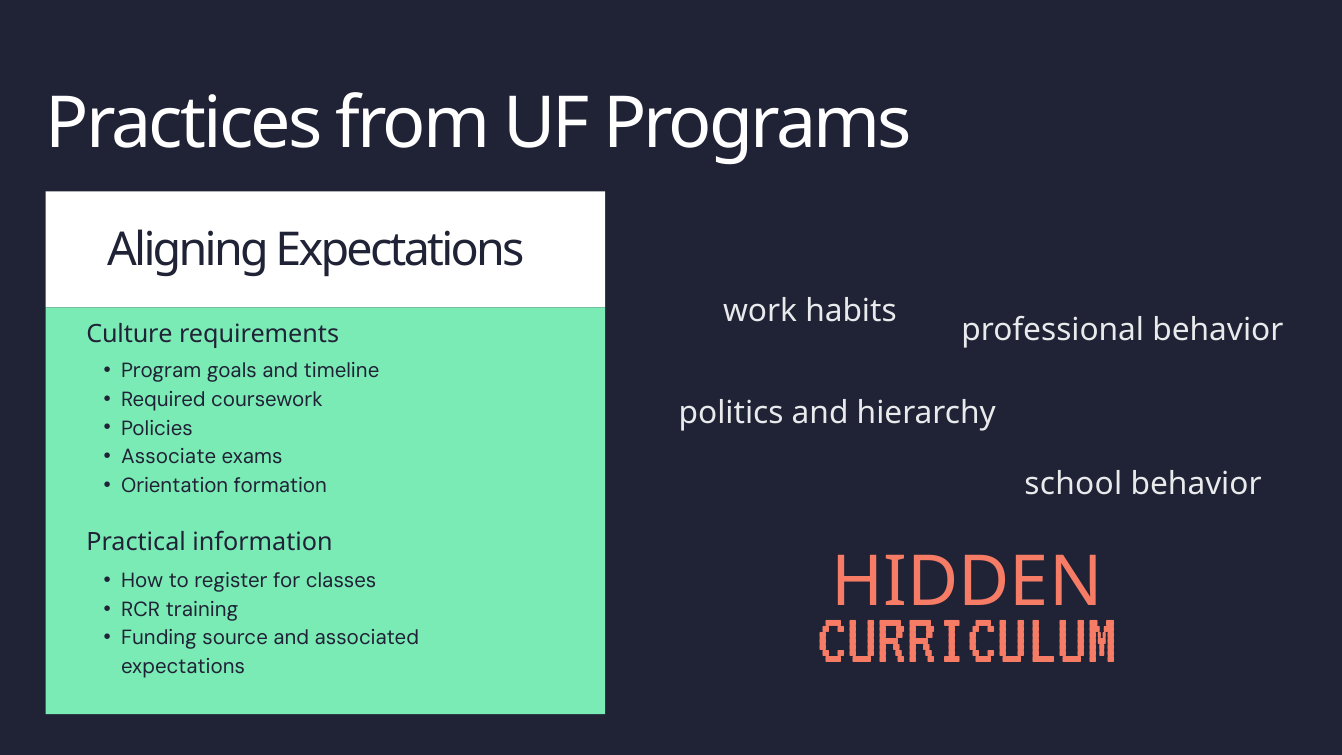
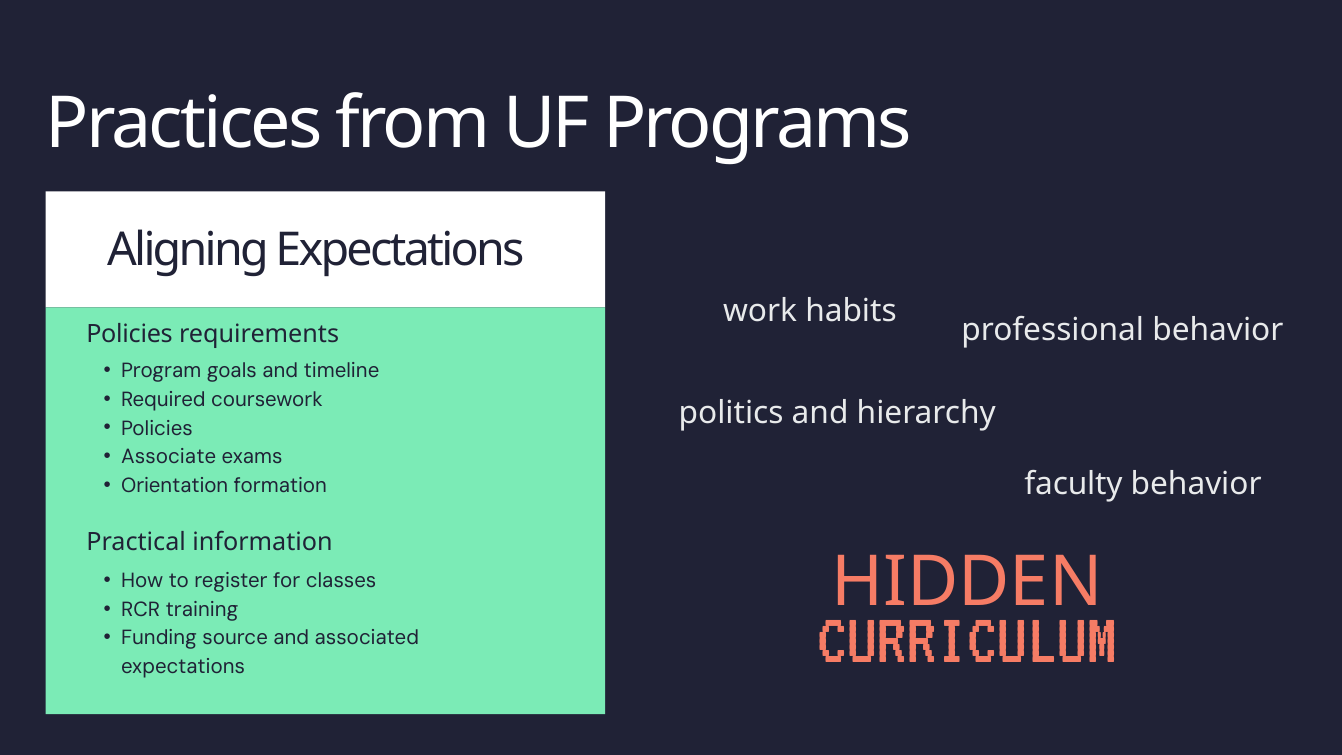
Culture at (129, 334): Culture -> Policies
school: school -> faculty
